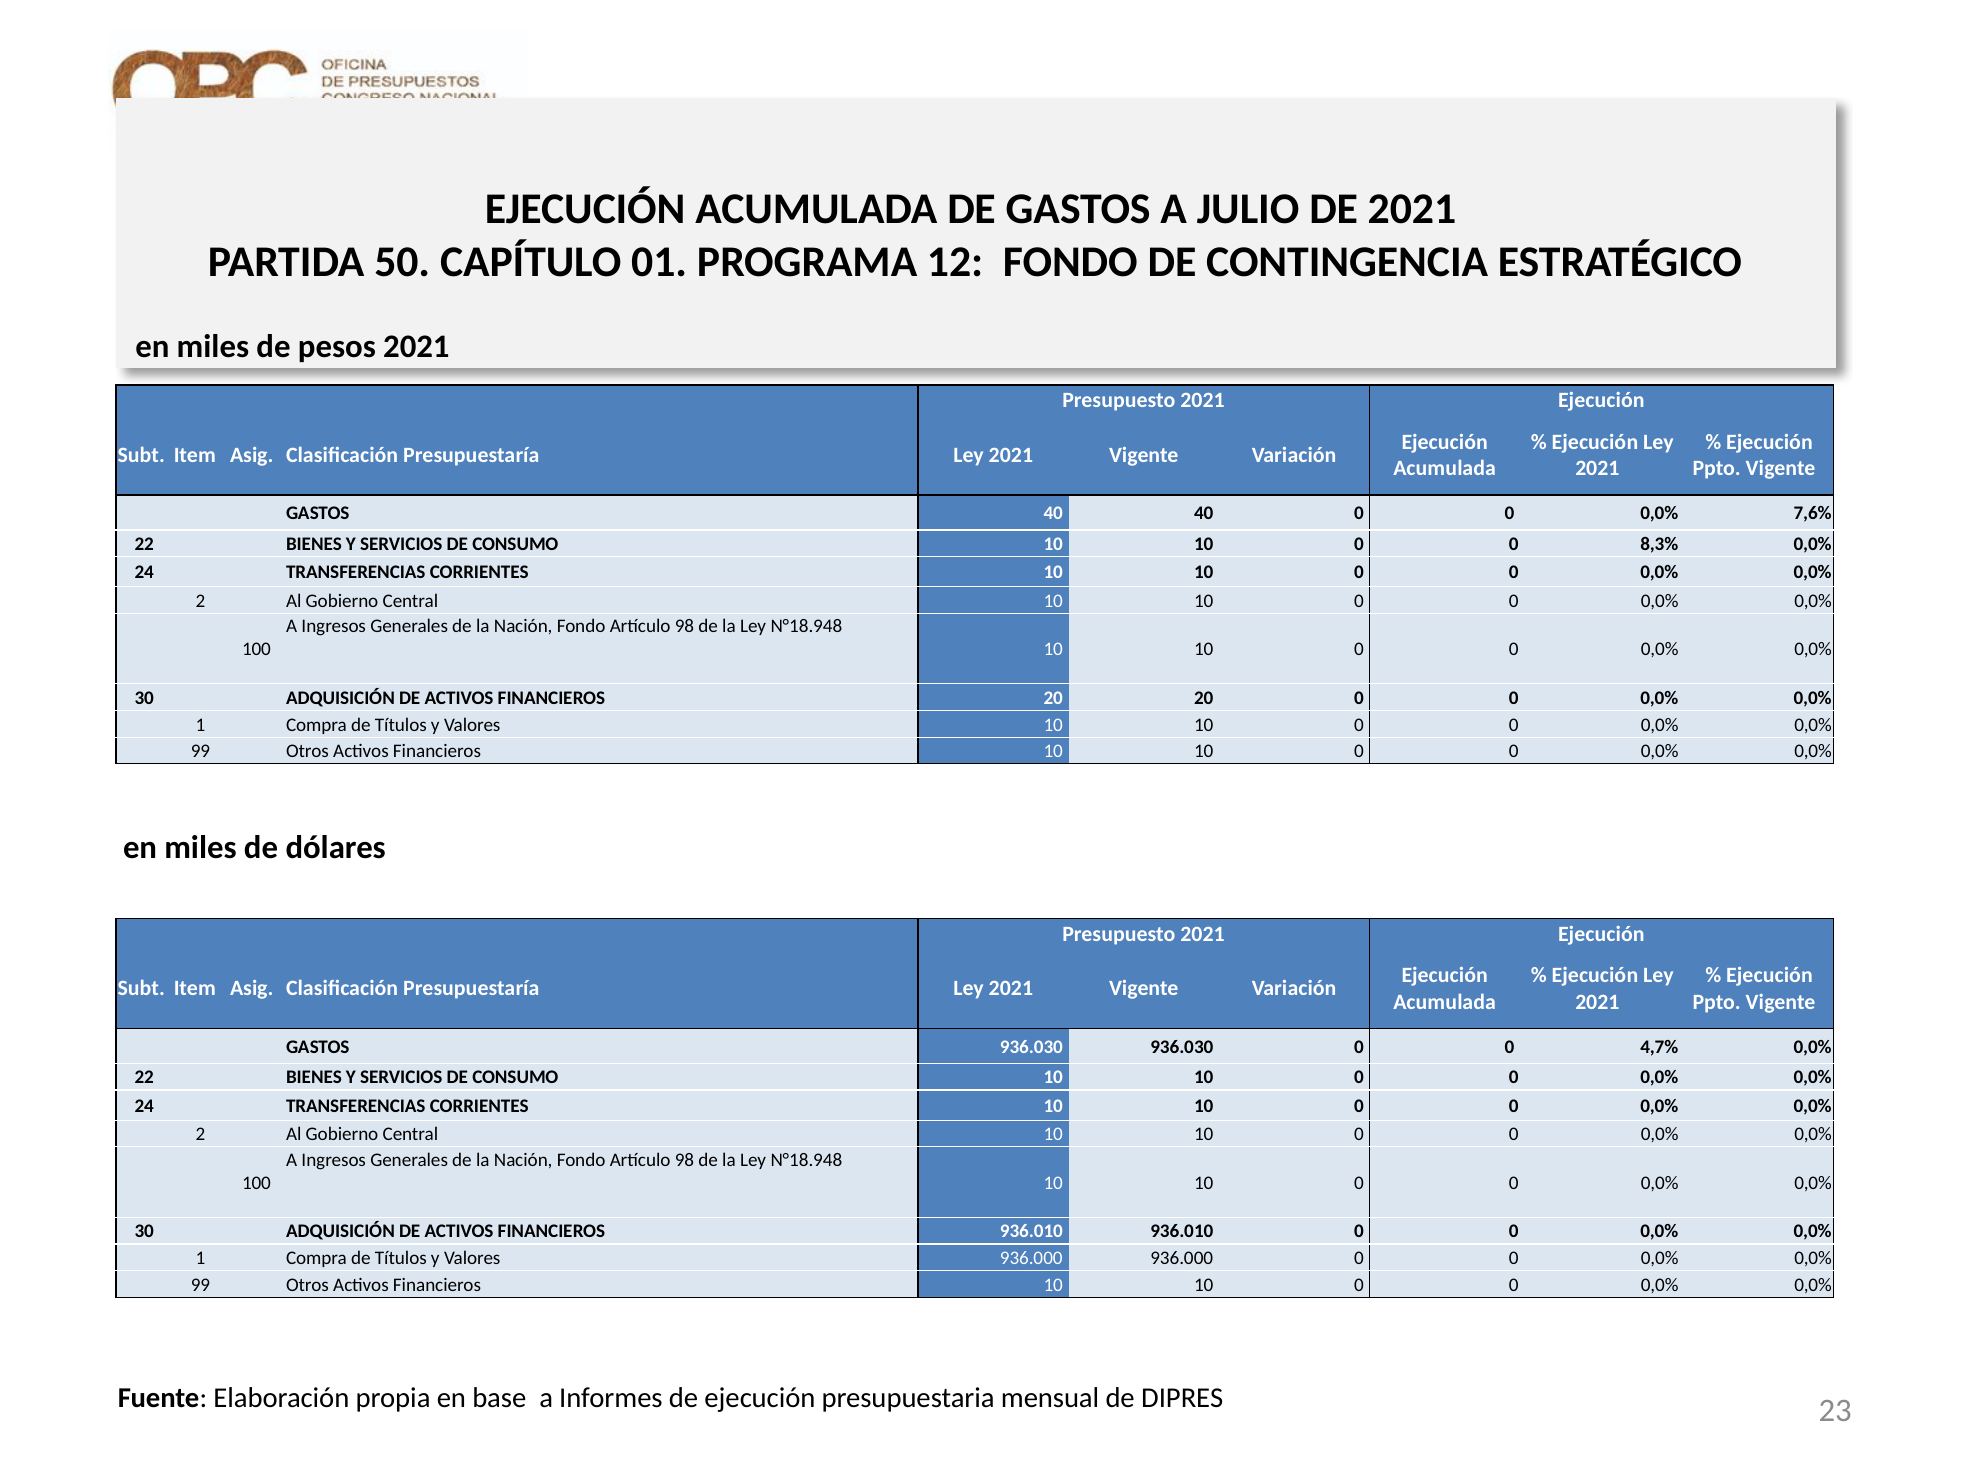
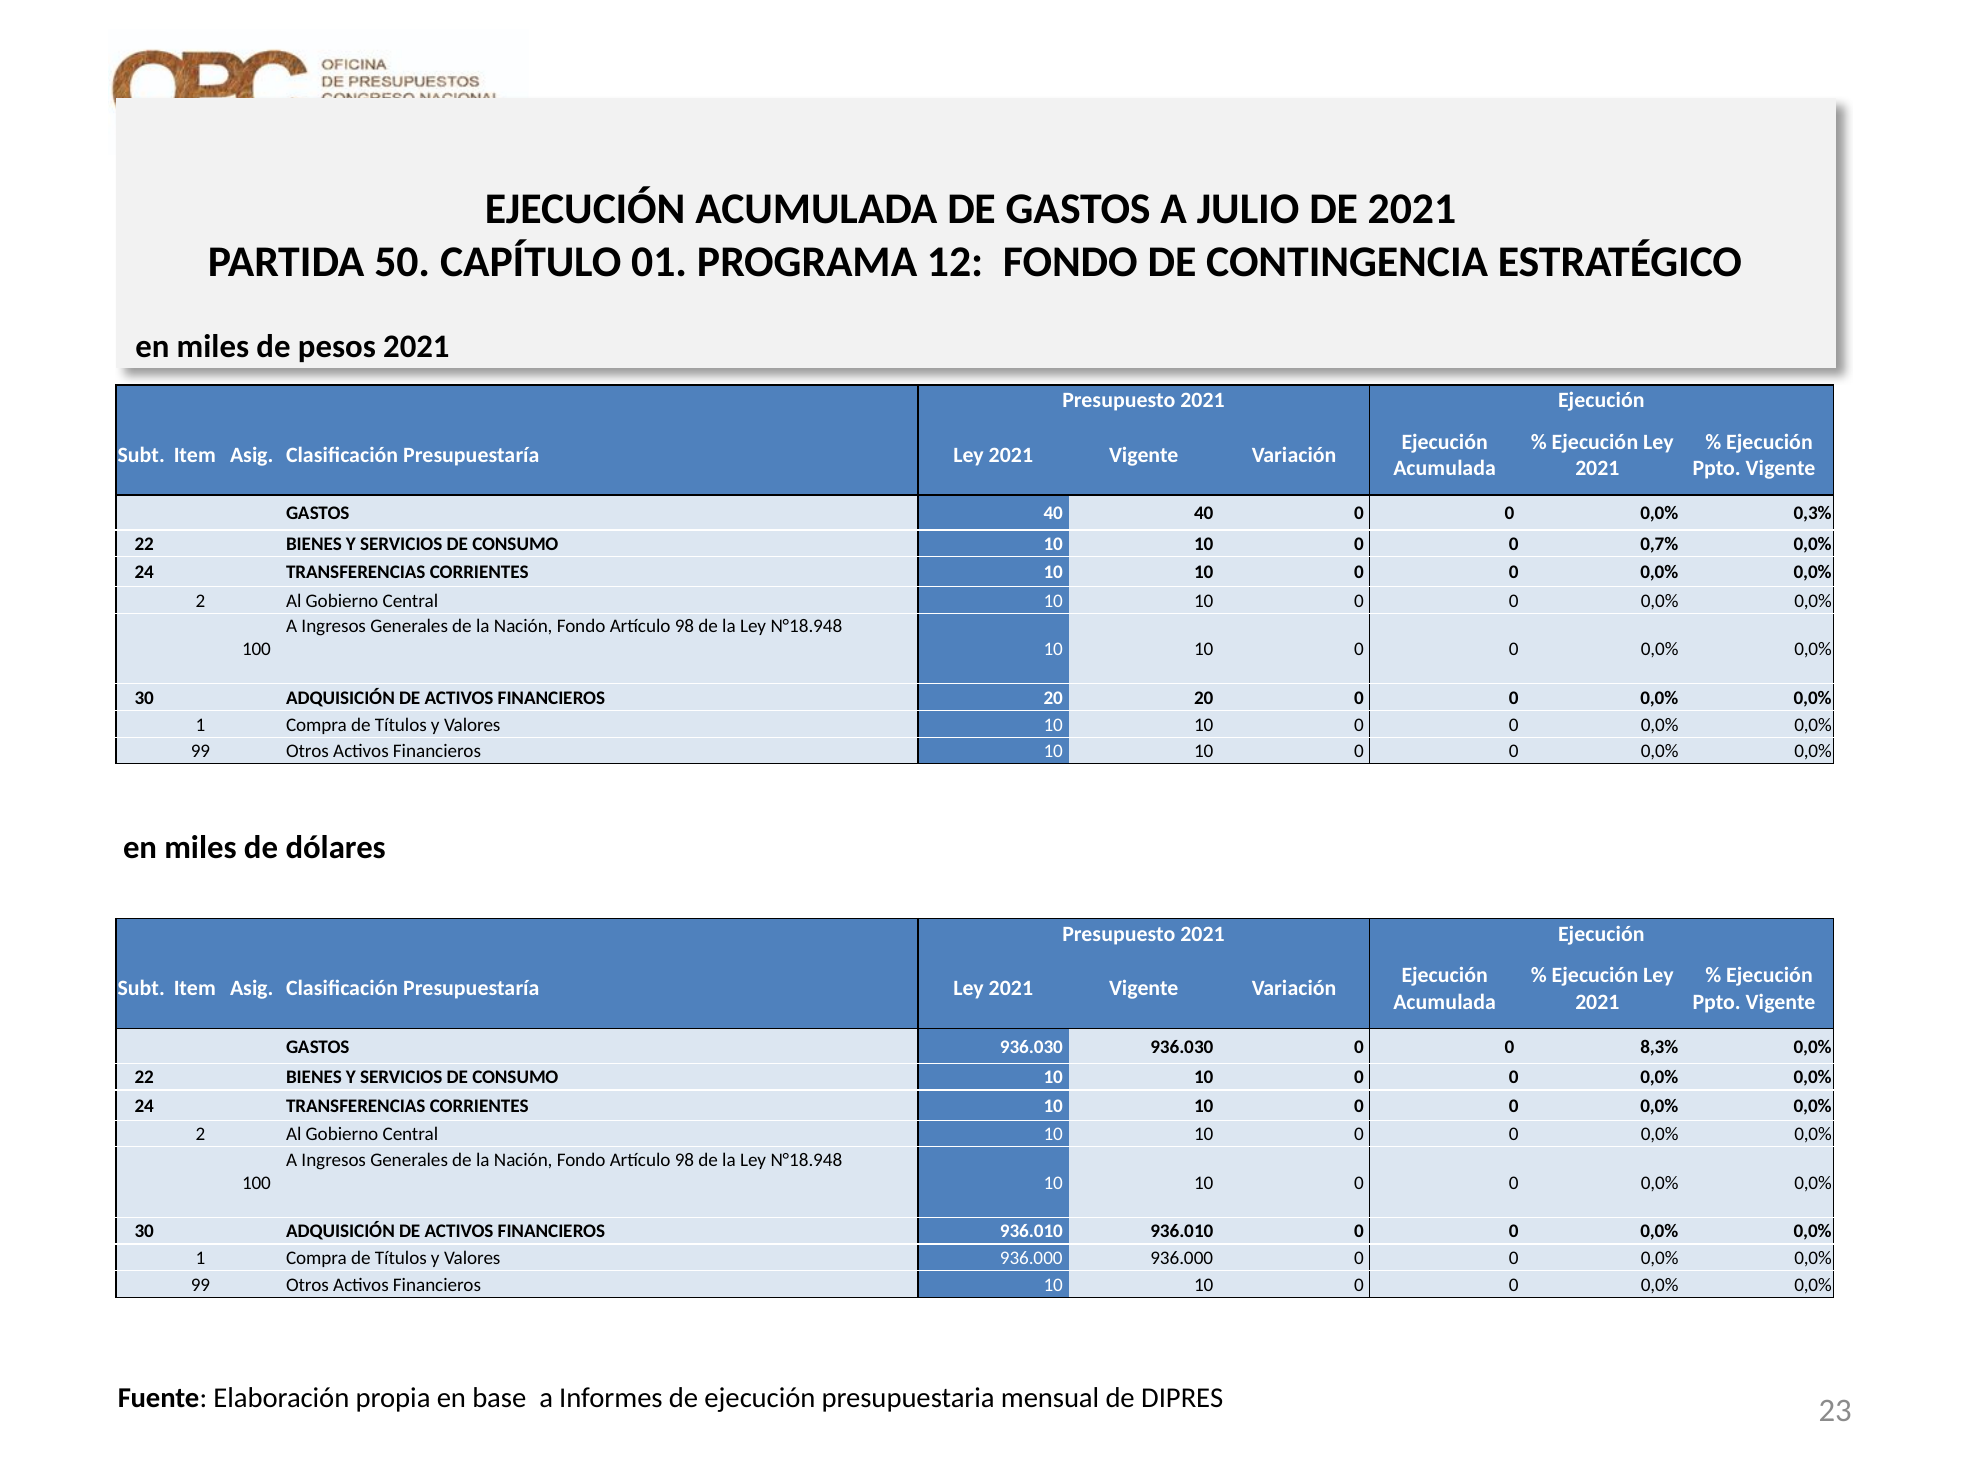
7,6%: 7,6% -> 0,3%
8,3%: 8,3% -> 0,7%
4,7%: 4,7% -> 8,3%
